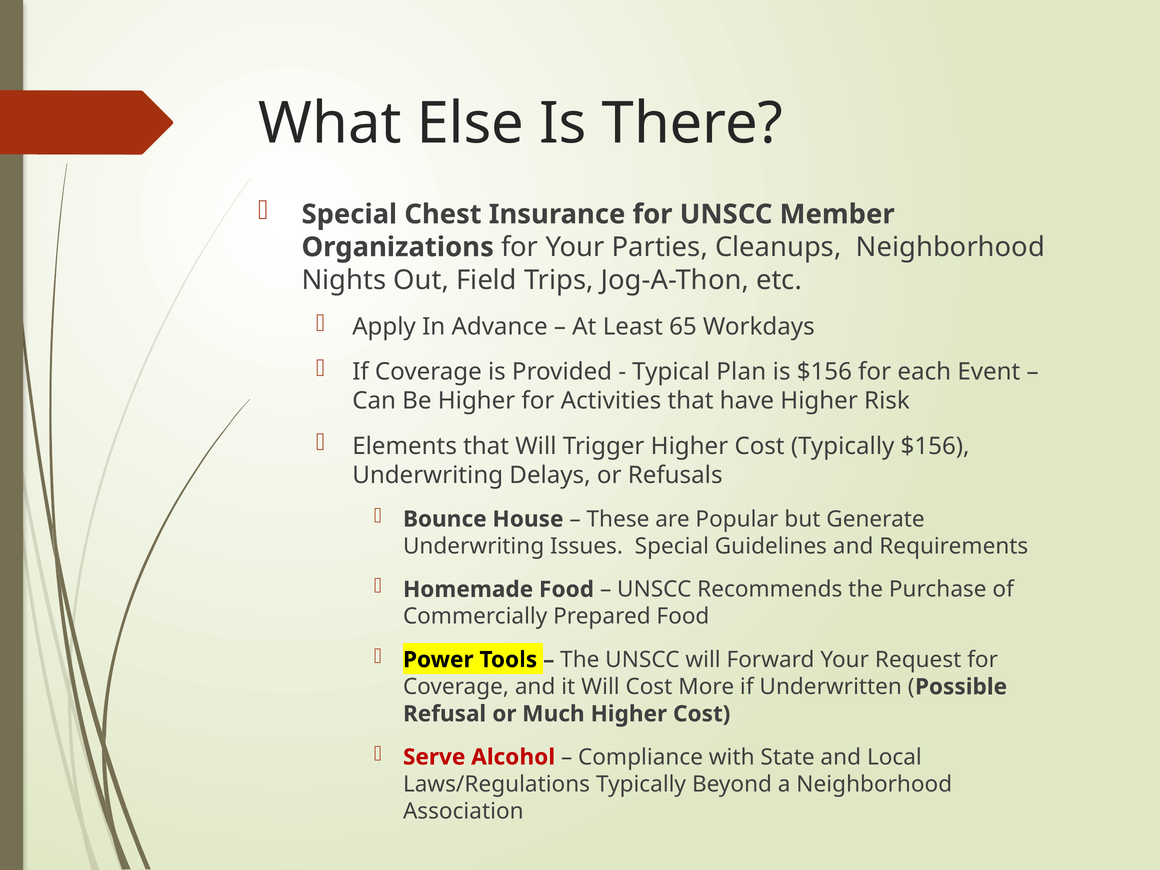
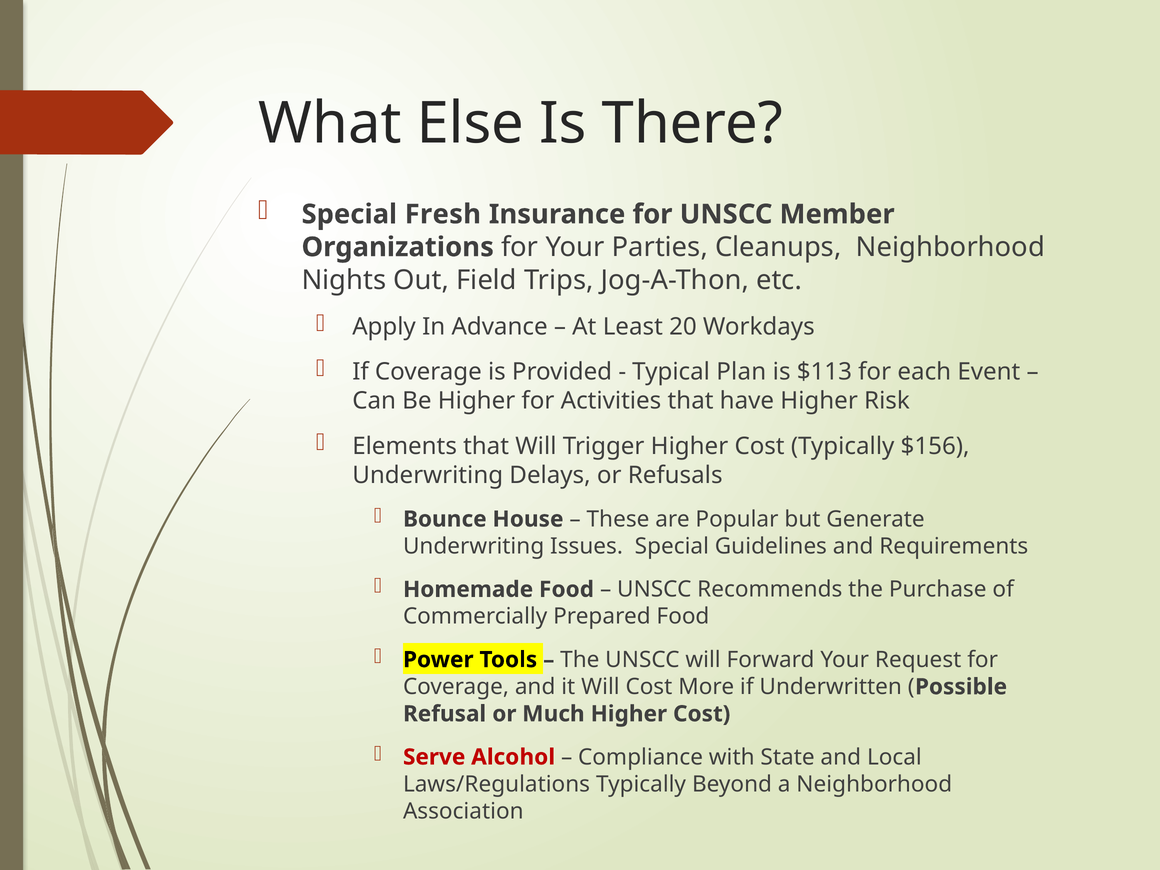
Chest: Chest -> Fresh
65: 65 -> 20
is $156: $156 -> $113
